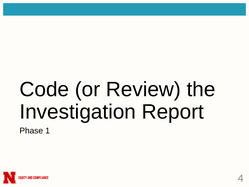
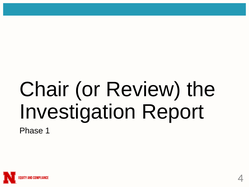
Code: Code -> Chair
